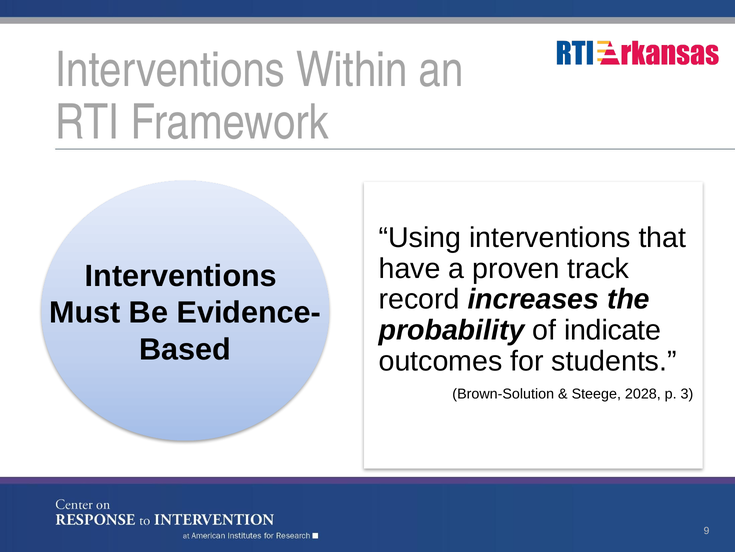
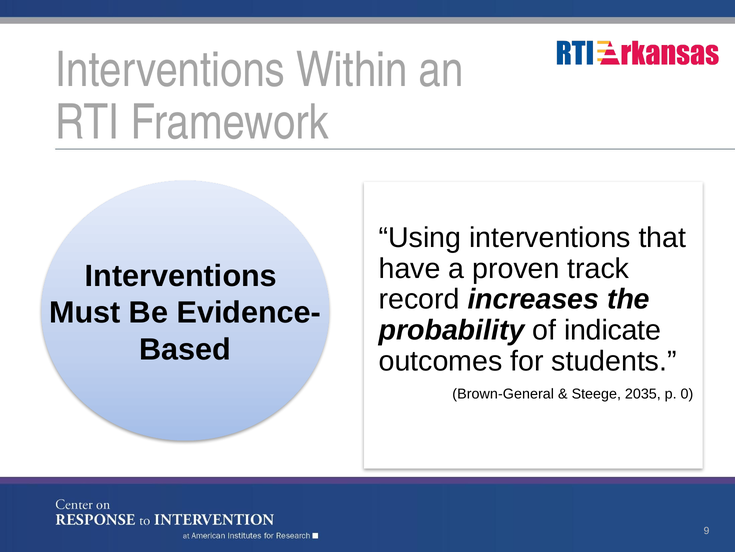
Brown-Solution: Brown-Solution -> Brown-General
2028: 2028 -> 2035
3: 3 -> 0
